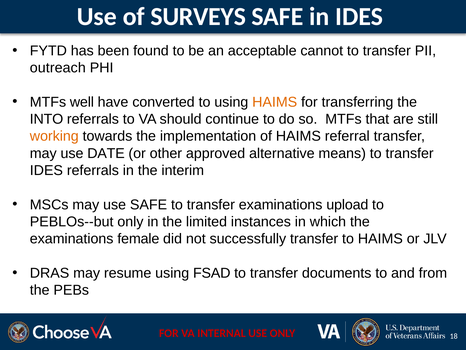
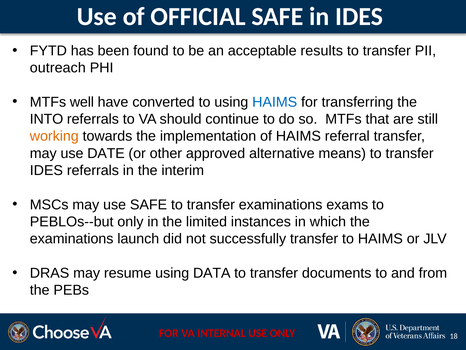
SURVEYS: SURVEYS -> OFFICIAL
cannot: cannot -> results
HAIMS at (275, 102) colour: orange -> blue
upload: upload -> exams
female: female -> launch
FSAD: FSAD -> DATA
